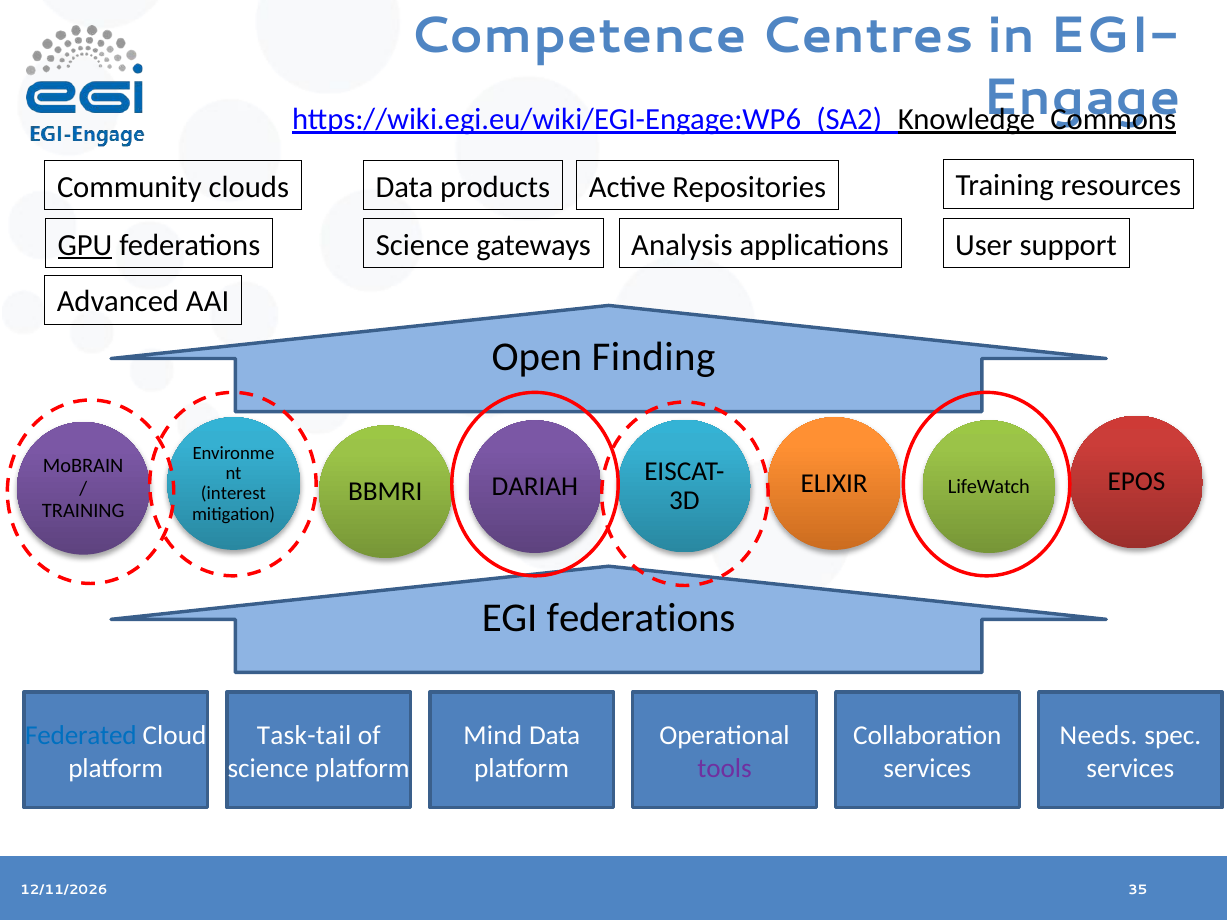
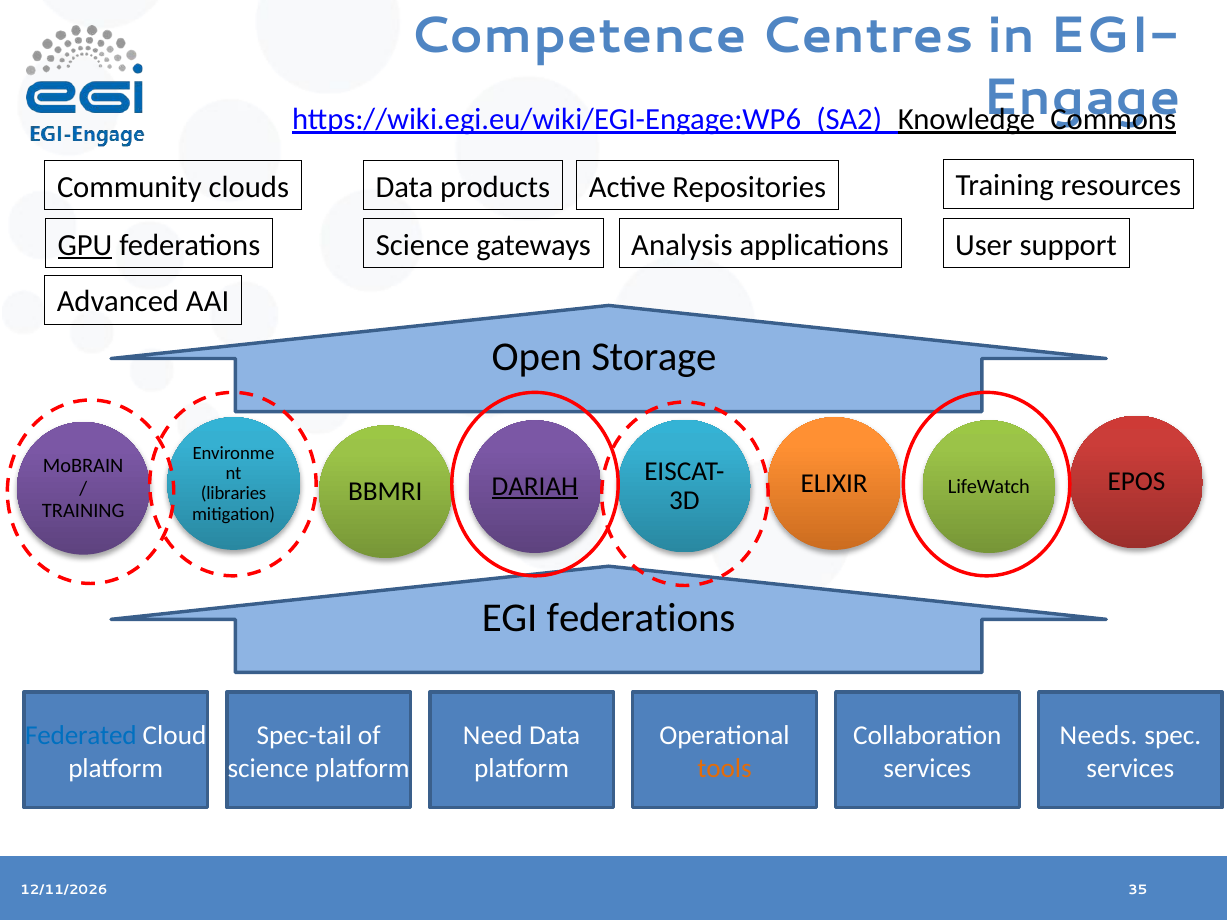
Finding: Finding -> Storage
DARIAH underline: none -> present
interest: interest -> libraries
Task-tail: Task-tail -> Spec-tail
Mind: Mind -> Need
tools colour: purple -> orange
